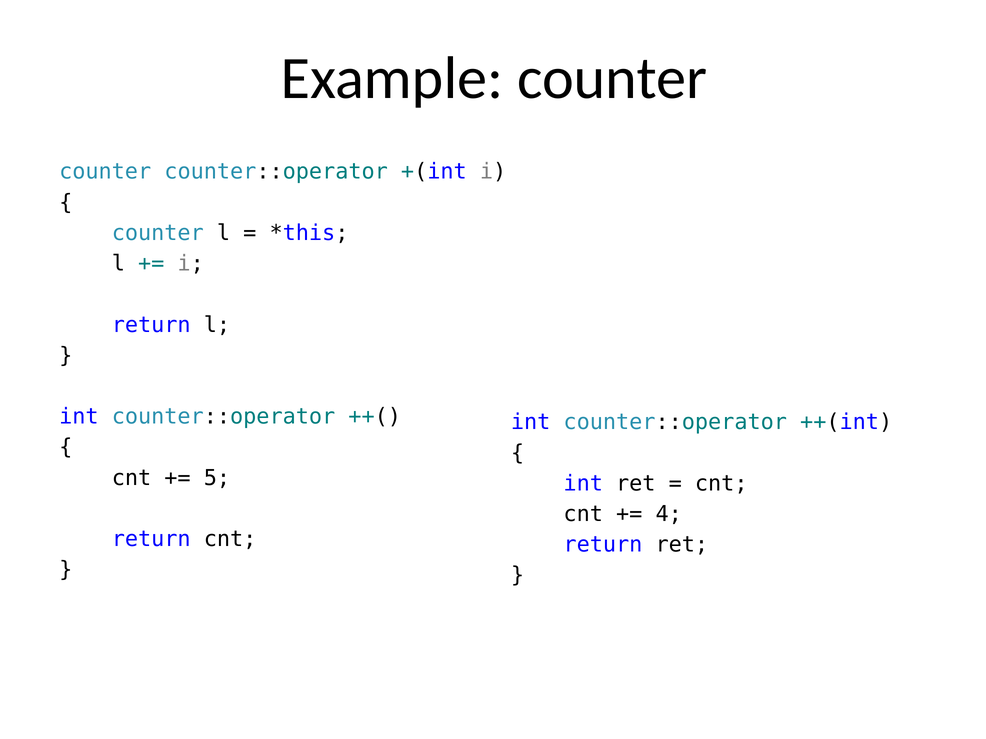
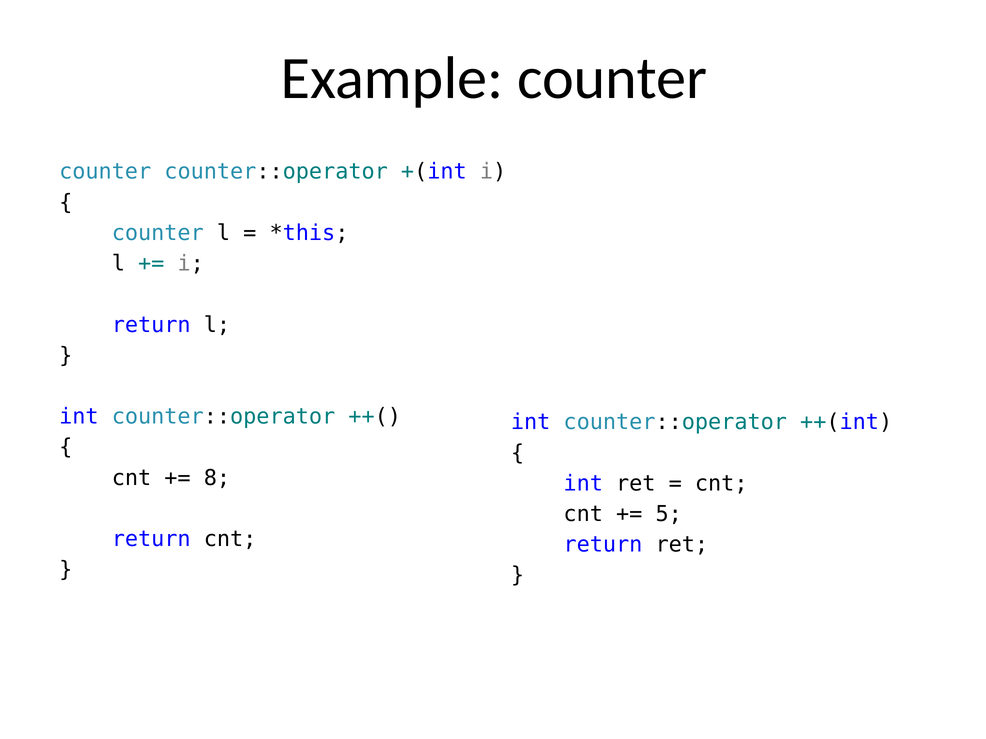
5: 5 -> 8
4: 4 -> 5
